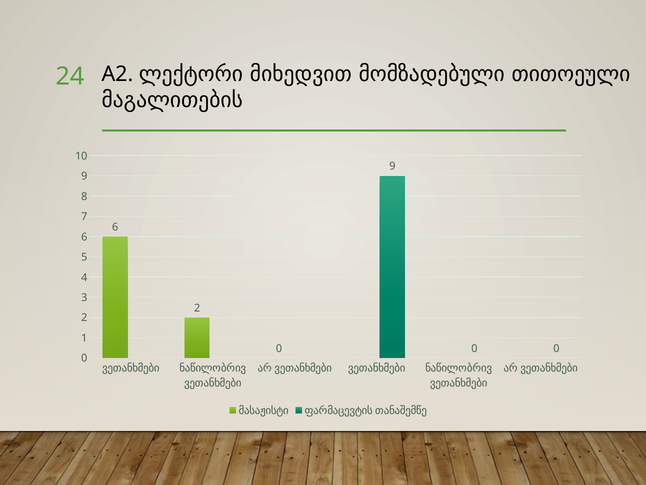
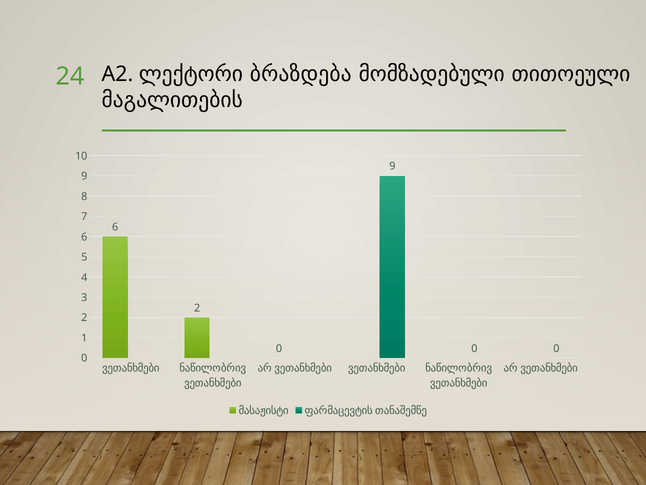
მიხედვით: მიხედვით -> ბრაზდება
